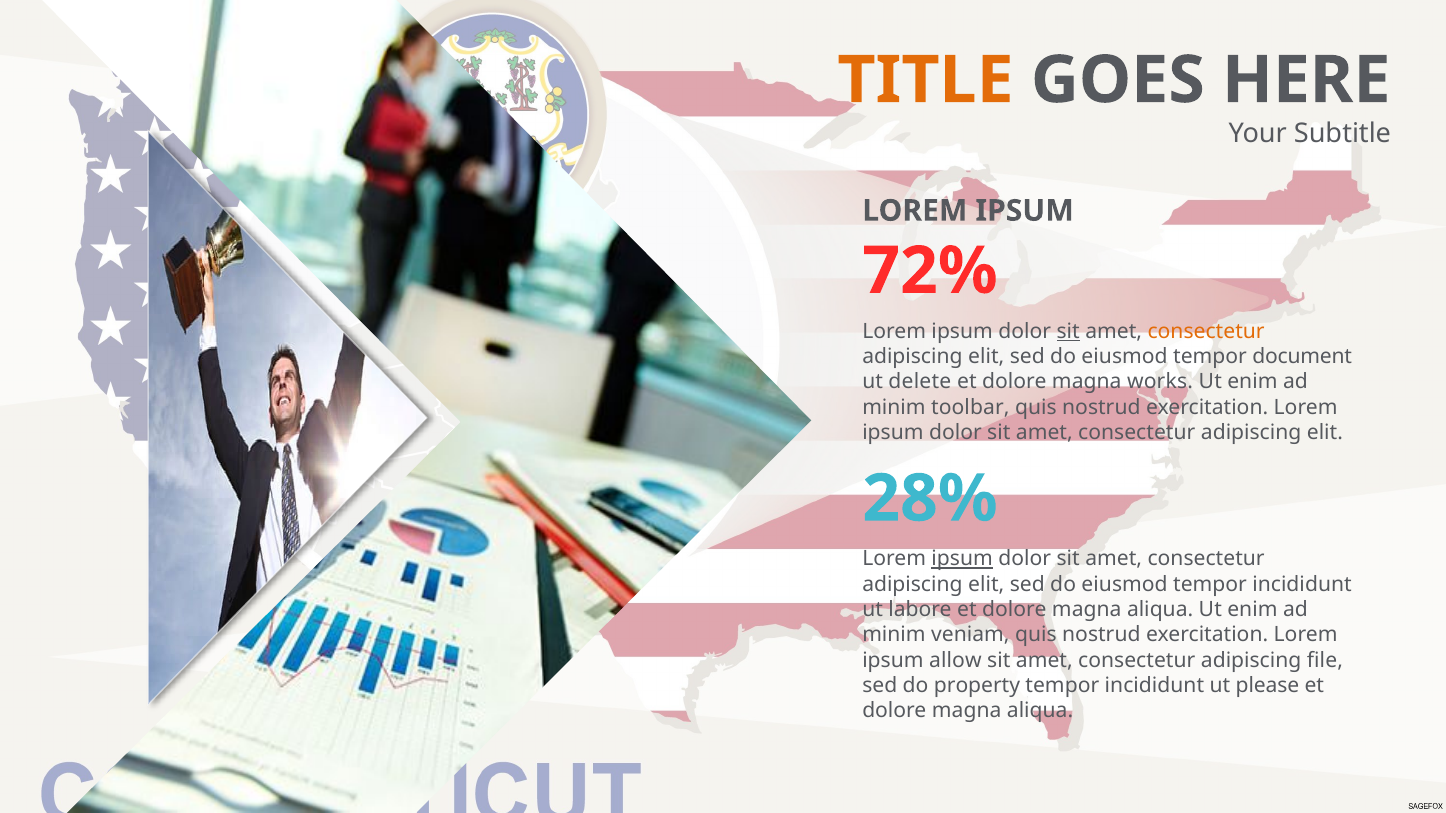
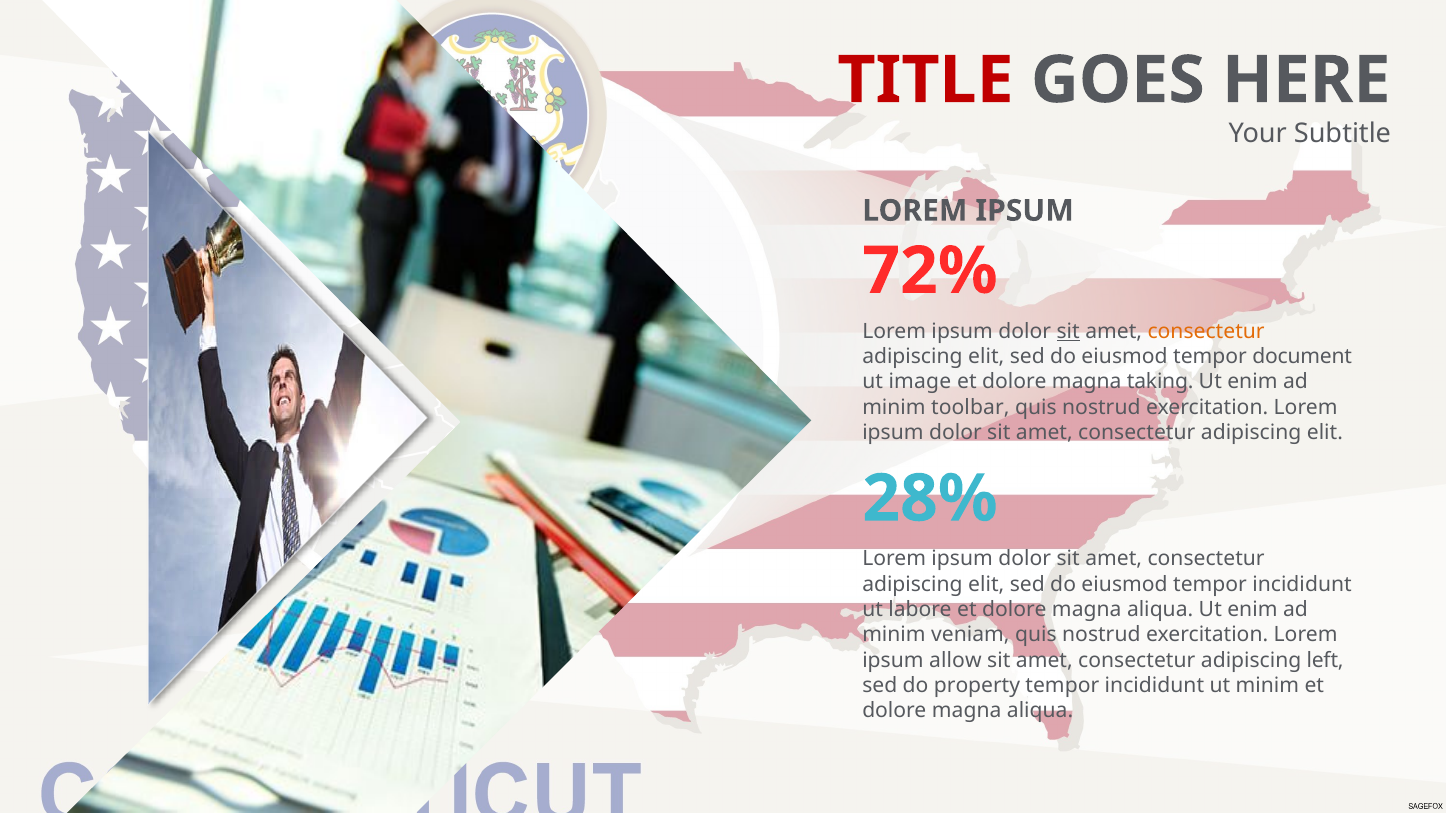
TITLE colour: orange -> red
delete: delete -> image
works: works -> taking
ipsum at (962, 559) underline: present -> none
file: file -> left
ut please: please -> minim
